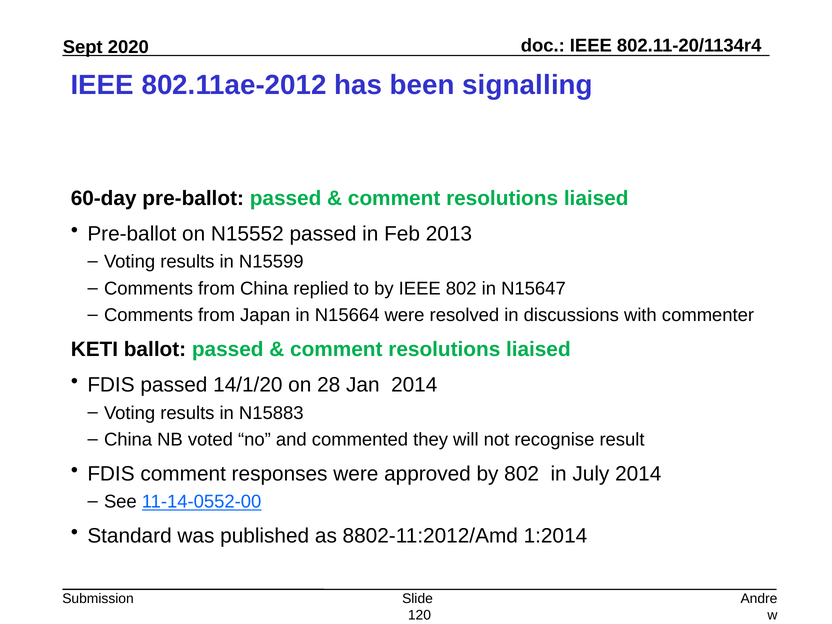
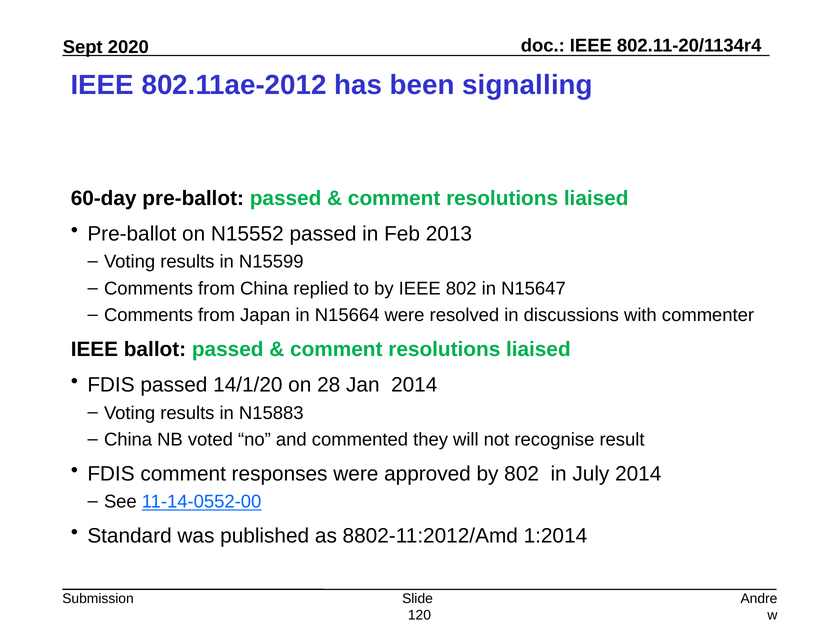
KETI at (94, 350): KETI -> IEEE
